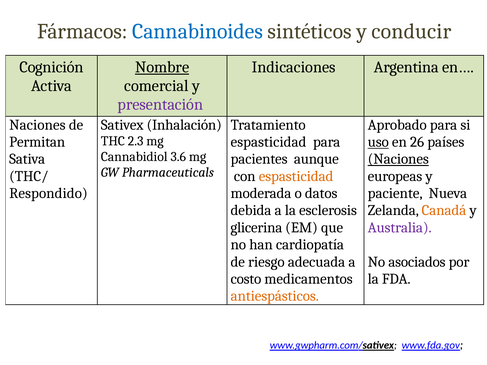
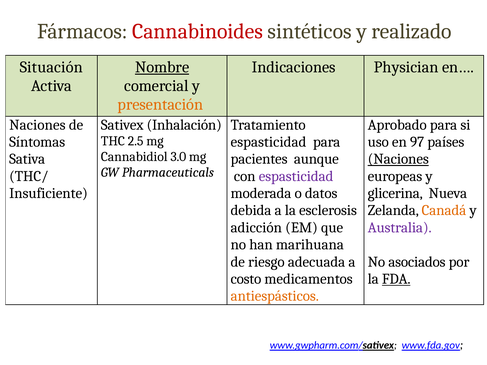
Cannabinoides colour: blue -> red
conducir: conducir -> realizado
Cognición: Cognición -> Situación
Argentina: Argentina -> Physician
presentación colour: purple -> orange
2.3: 2.3 -> 2.5
Permitan: Permitan -> Síntomas
uso underline: present -> none
26: 26 -> 97
3.6: 3.6 -> 3.0
espasticidad at (296, 176) colour: orange -> purple
Respondido: Respondido -> Insuficiente
paciente: paciente -> glicerina
glicerina: glicerina -> adicción
cardiopatía: cardiopatía -> marihuana
FDA underline: none -> present
